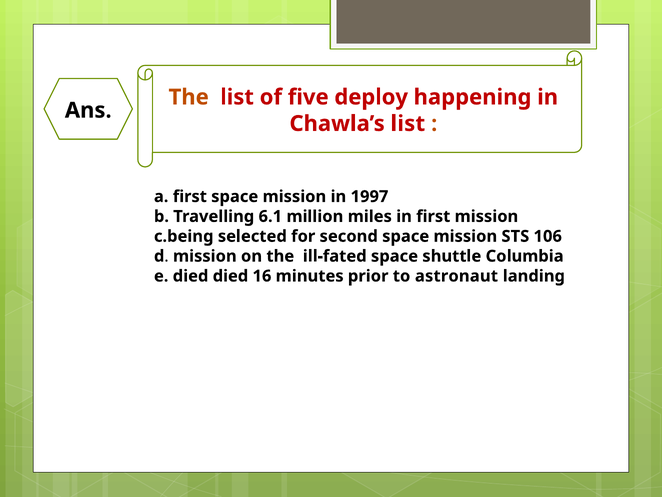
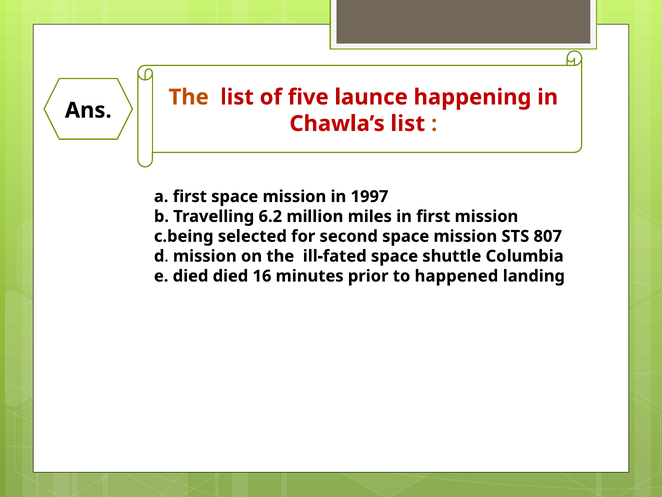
deploy: deploy -> launce
6.1: 6.1 -> 6.2
106: 106 -> 807
astronaut: astronaut -> happened
